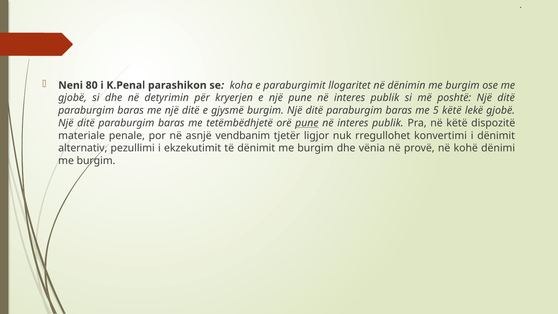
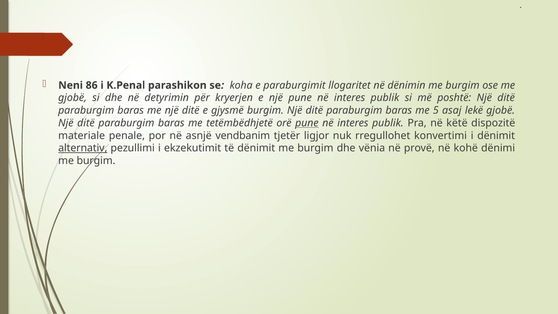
80: 80 -> 86
5 këtë: këtë -> asaj
alternativ underline: none -> present
